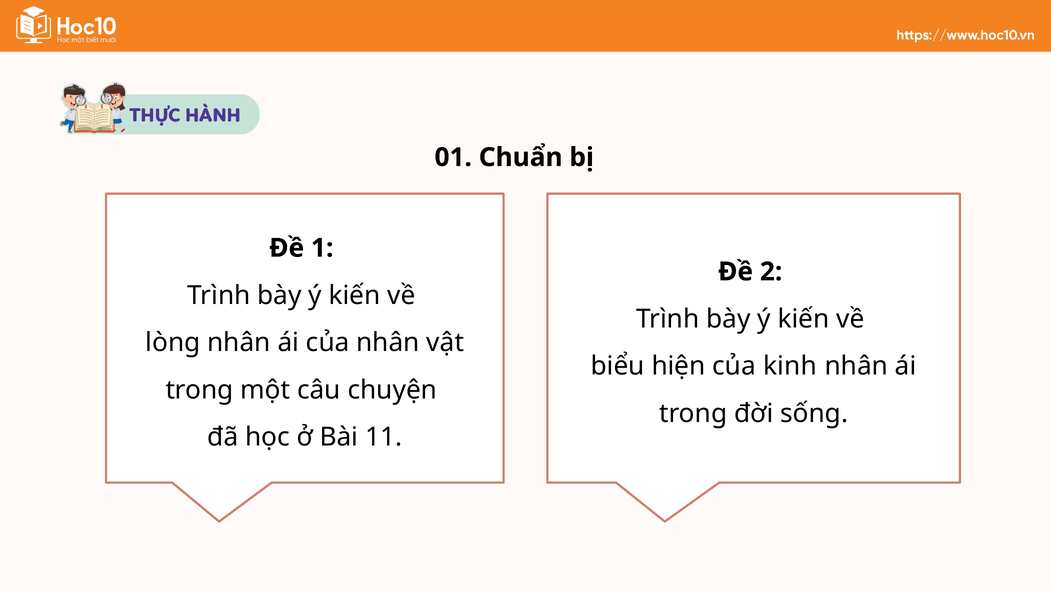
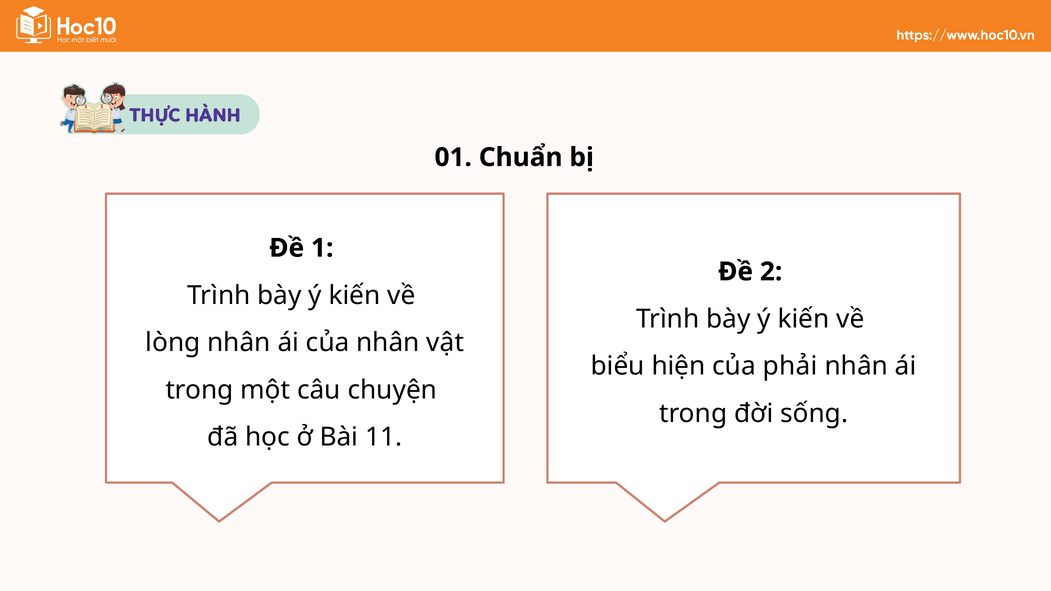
kinh: kinh -> phải
